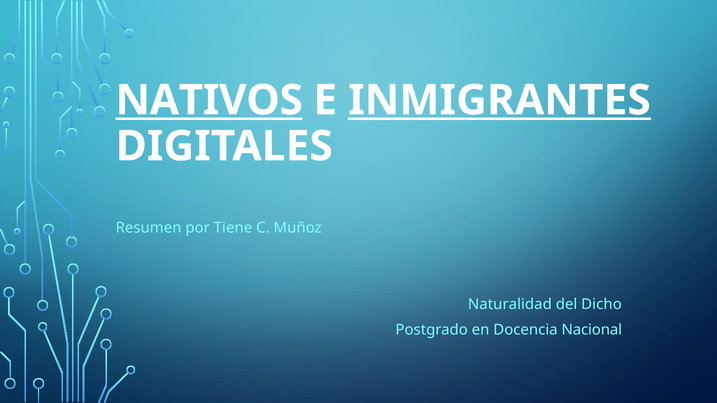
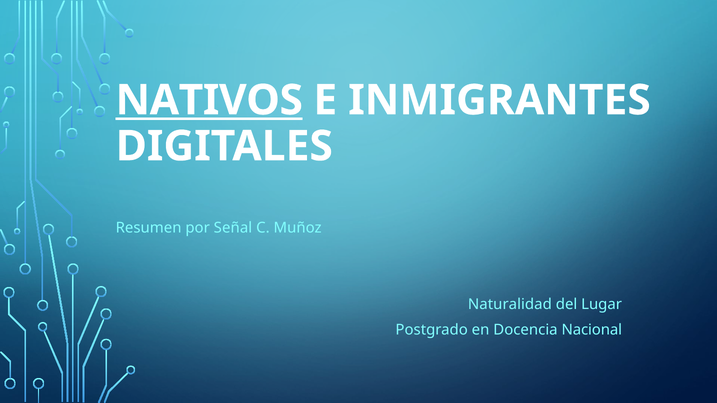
INMIGRANTES underline: present -> none
Tiene: Tiene -> Señal
Dicho: Dicho -> Lugar
